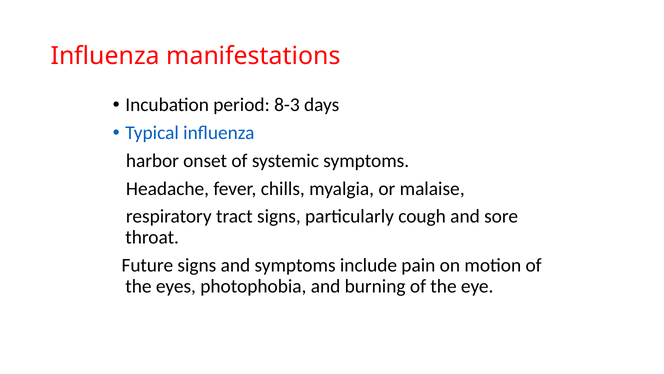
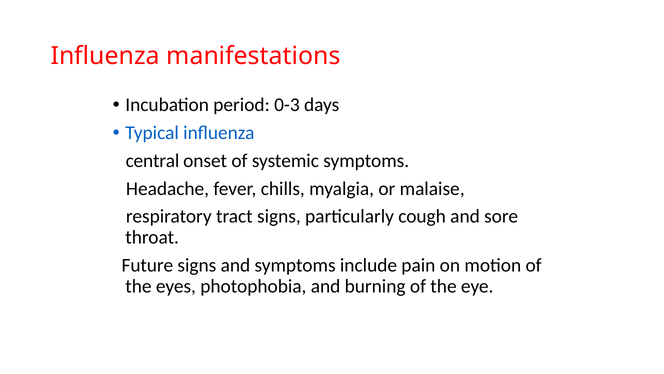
8-3: 8-3 -> 0-3
harbor: harbor -> central
